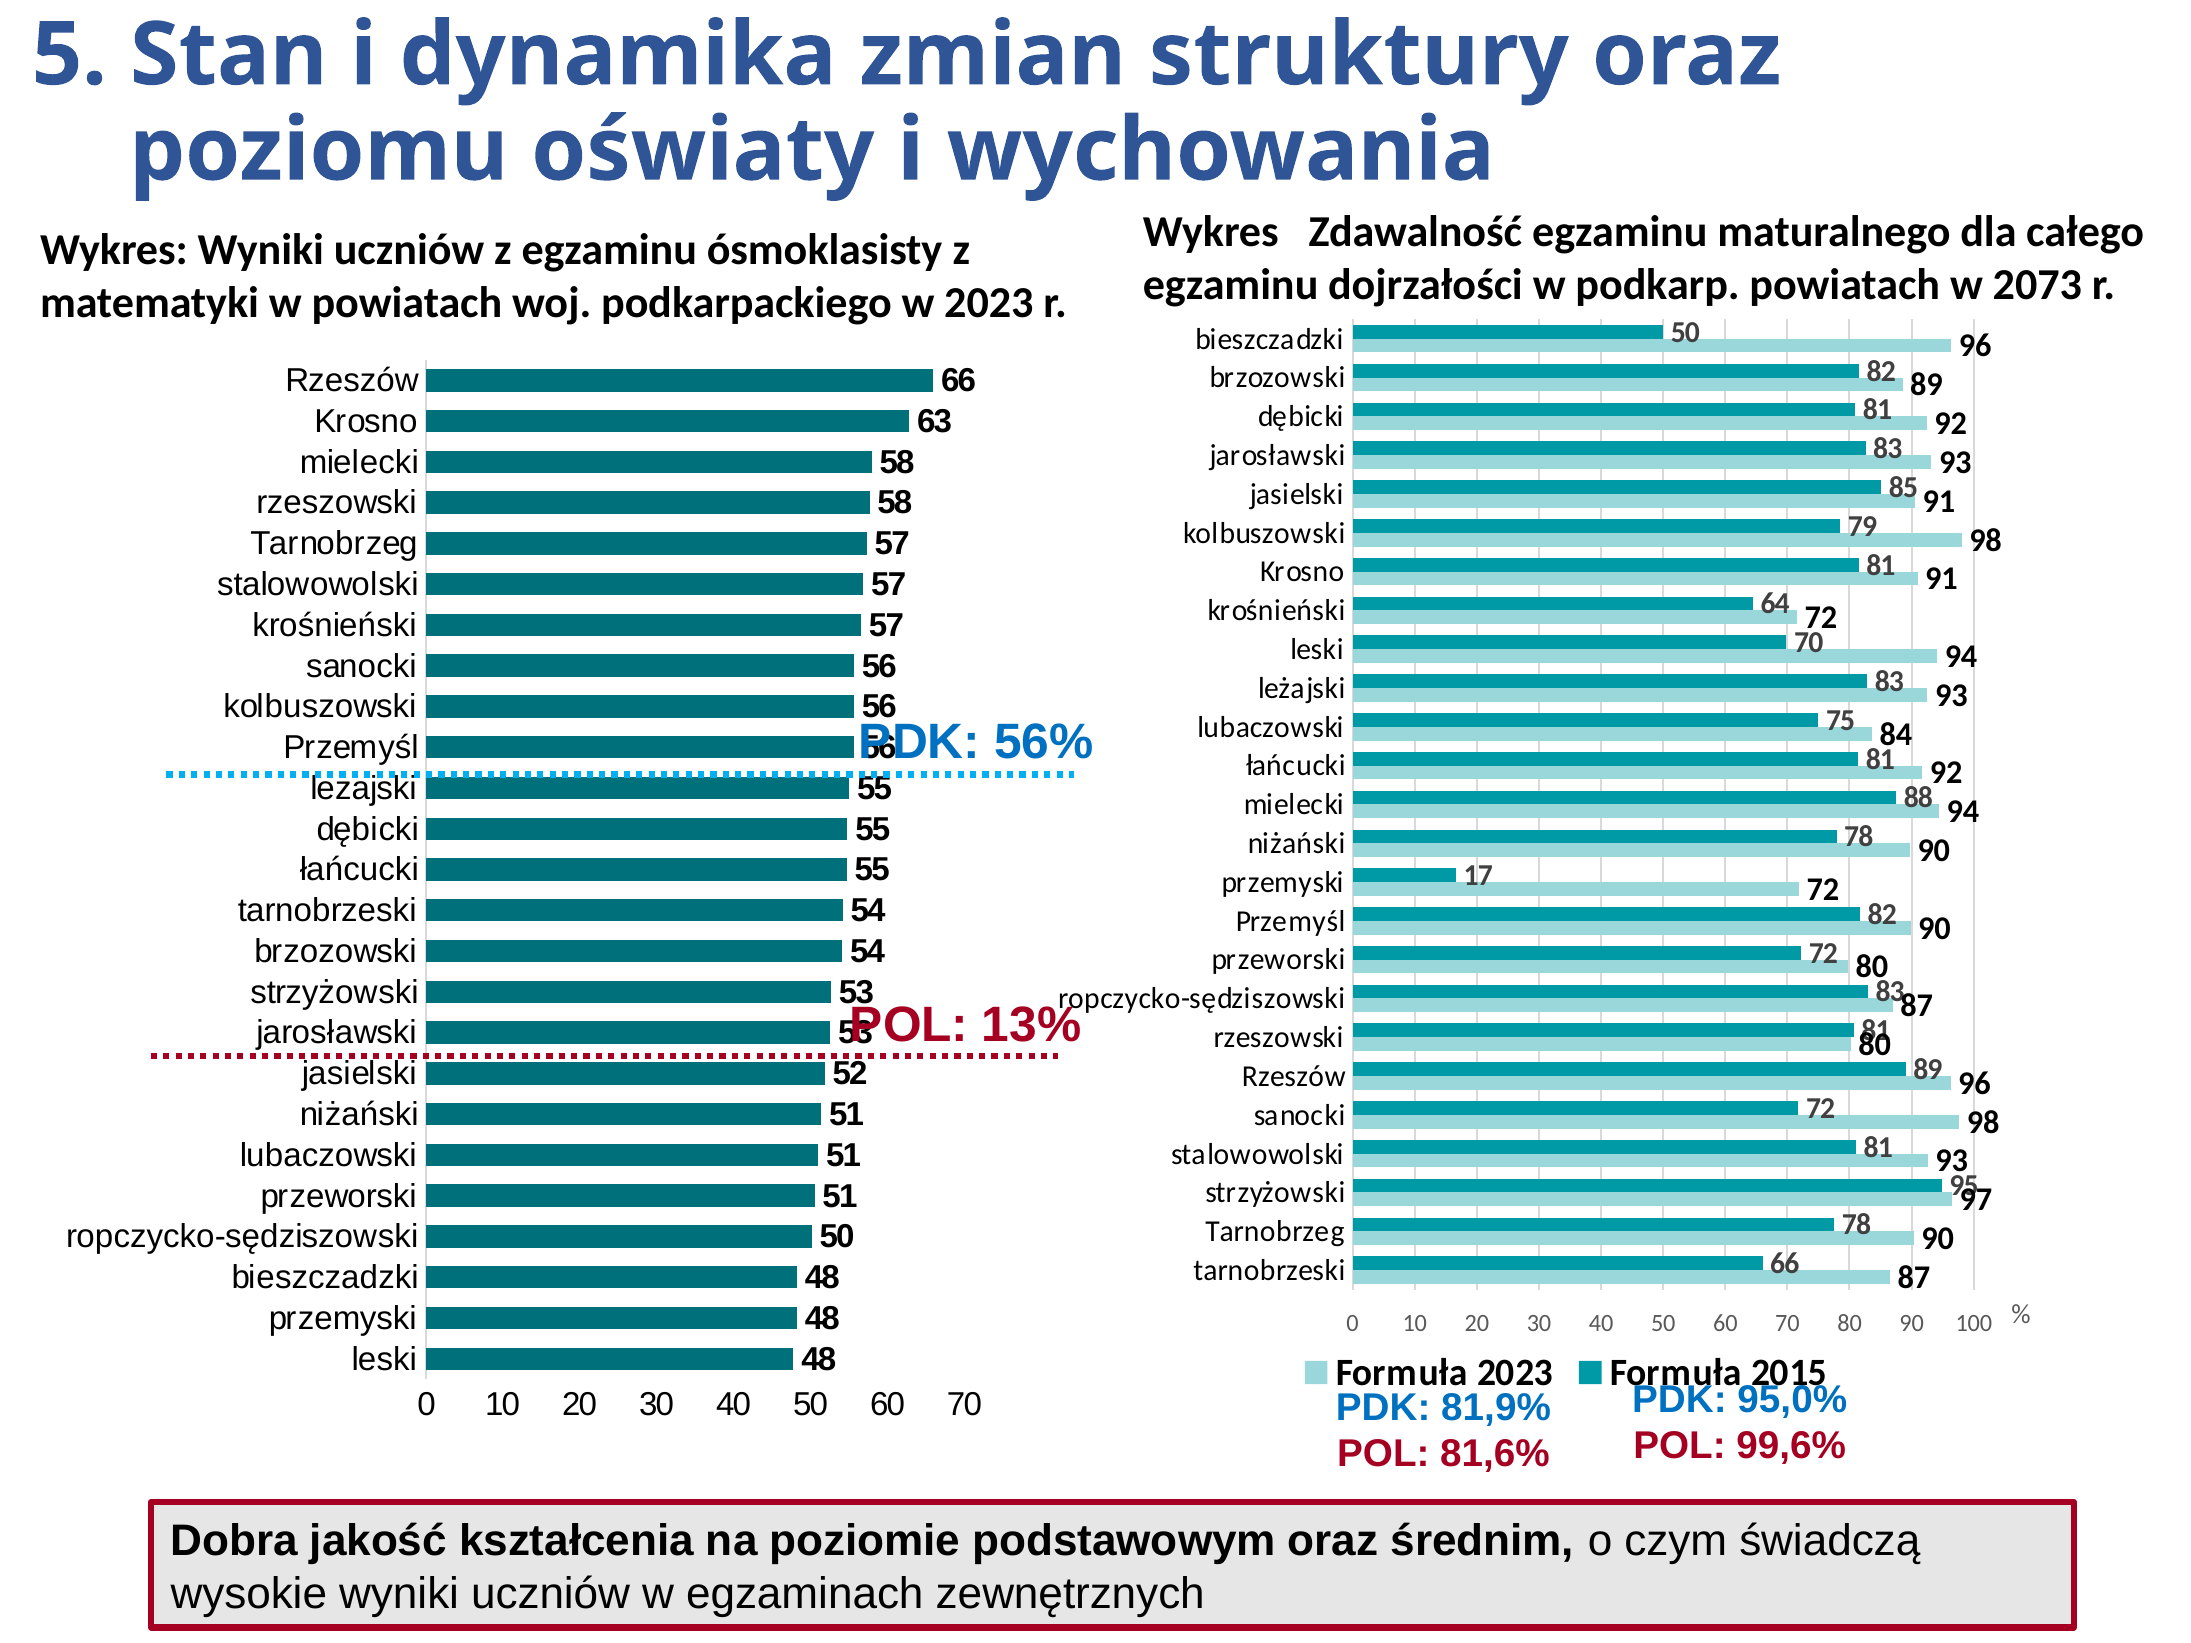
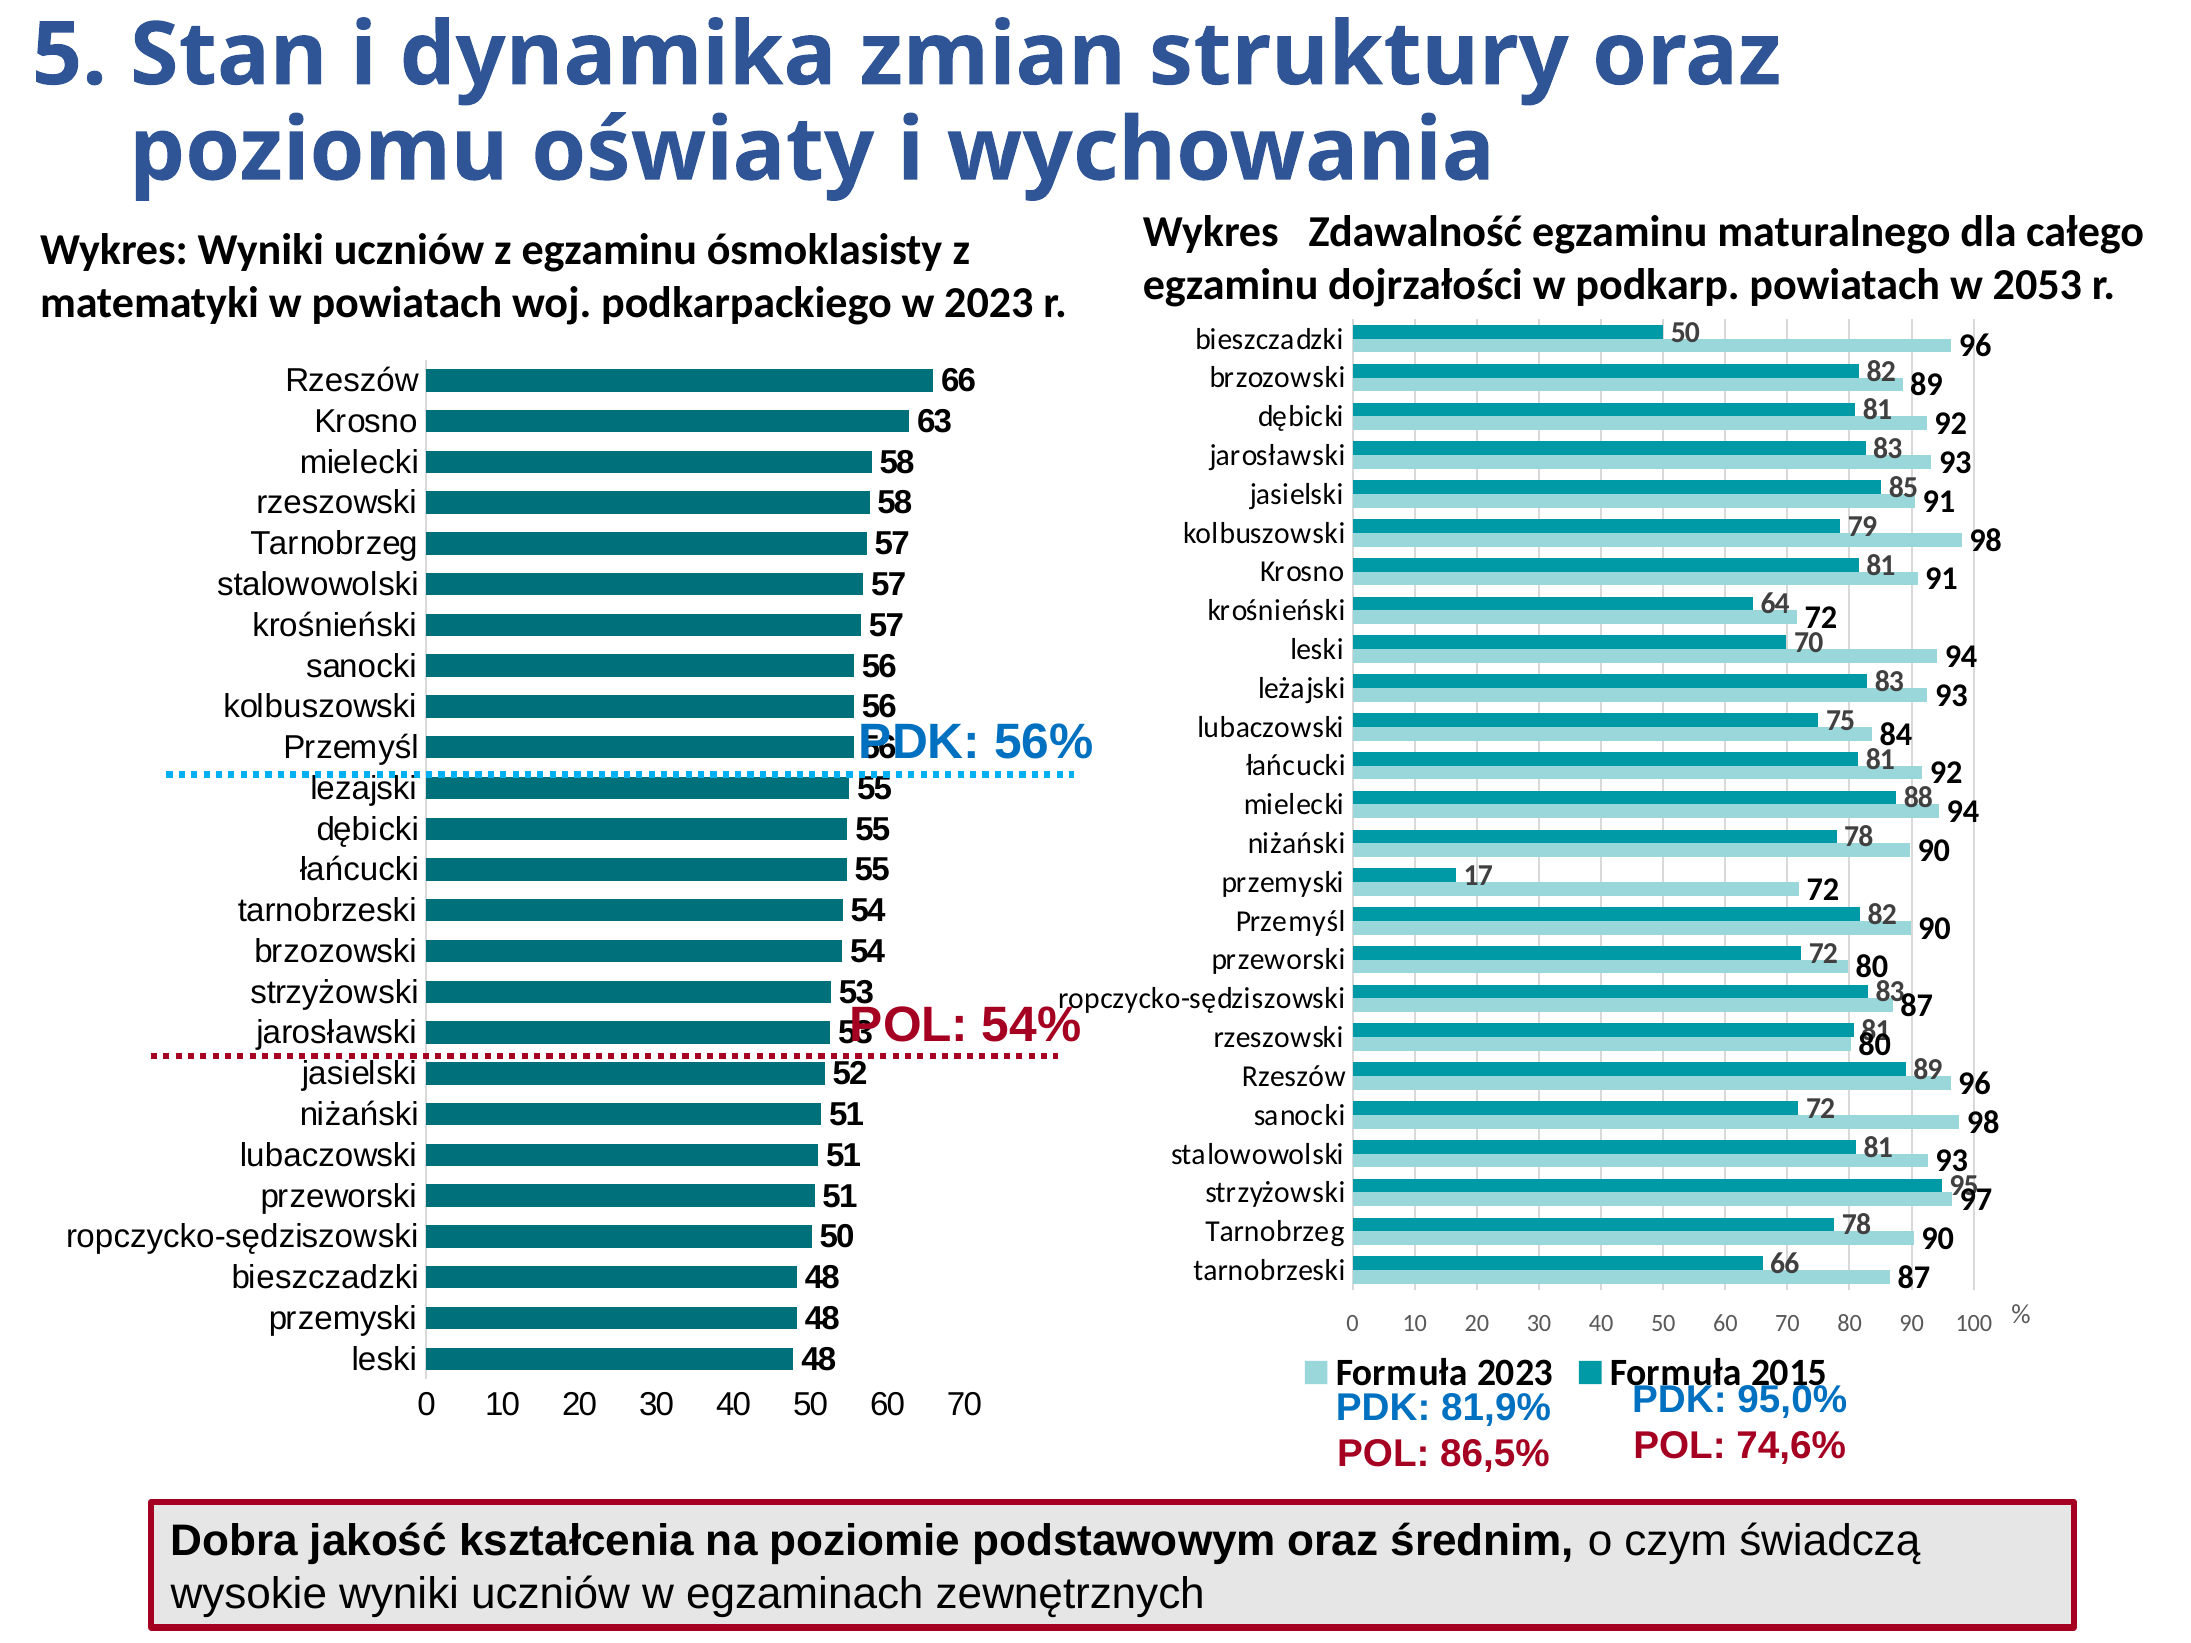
2073: 2073 -> 2053
13%: 13% -> 54%
99,6%: 99,6% -> 74,6%
81,6%: 81,6% -> 86,5%
